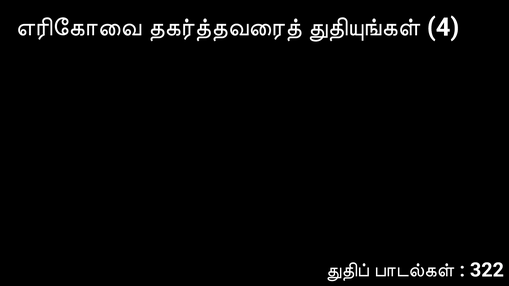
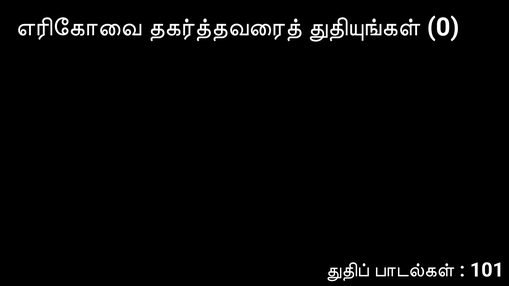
4: 4 -> 0
322: 322 -> 101
